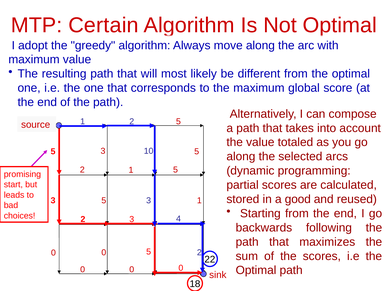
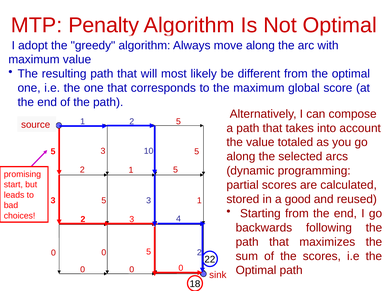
Certain: Certain -> Penalty
